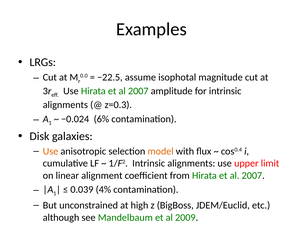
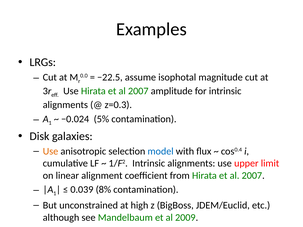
6%: 6% -> 5%
model colour: orange -> blue
4%: 4% -> 8%
